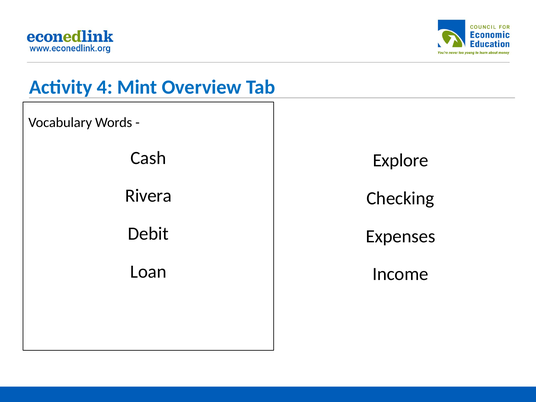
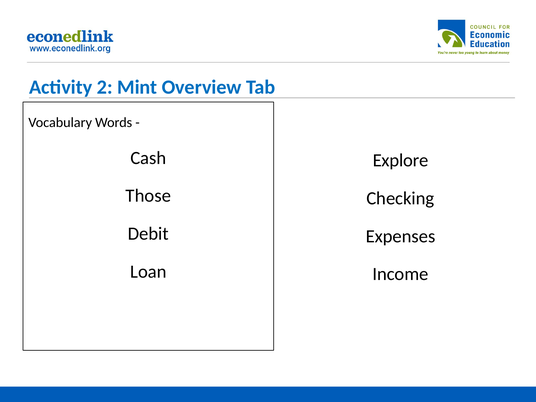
4: 4 -> 2
Rivera: Rivera -> Those
